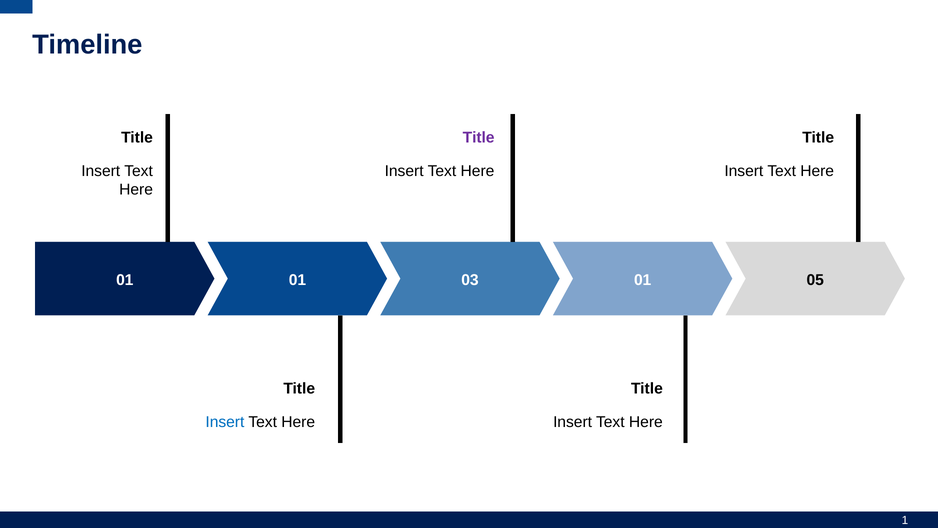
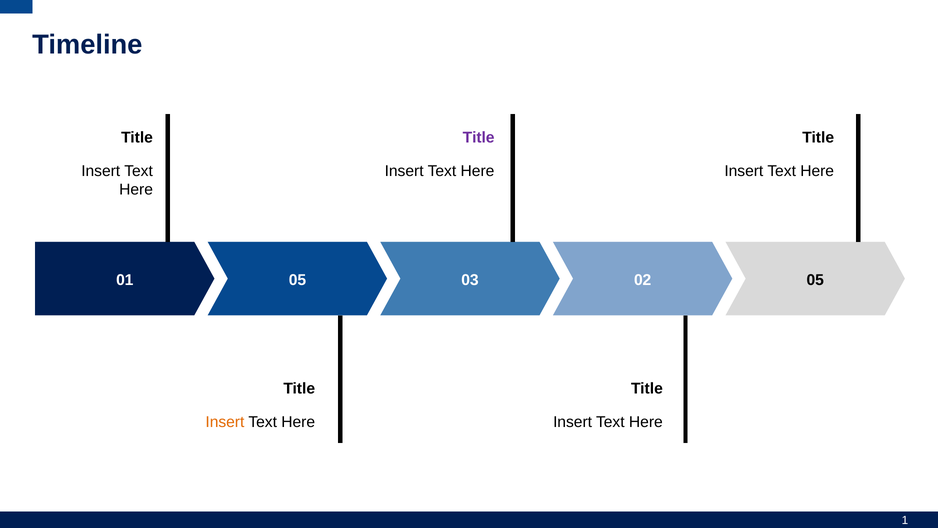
01 01: 01 -> 05
03 01: 01 -> 02
Insert at (225, 422) colour: blue -> orange
